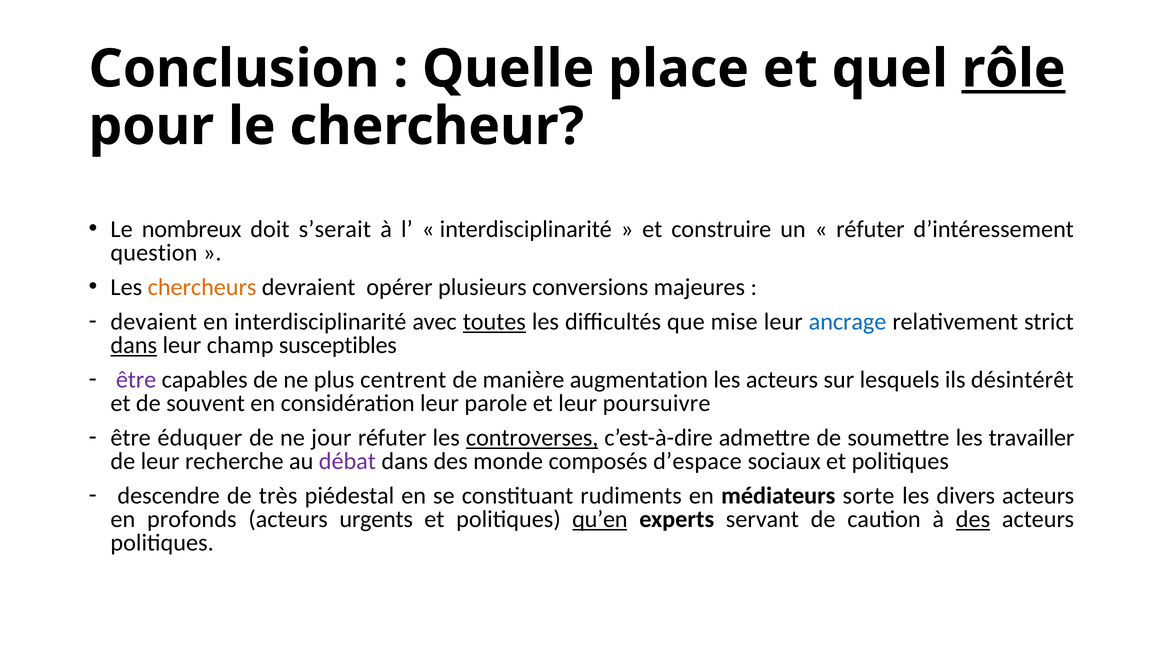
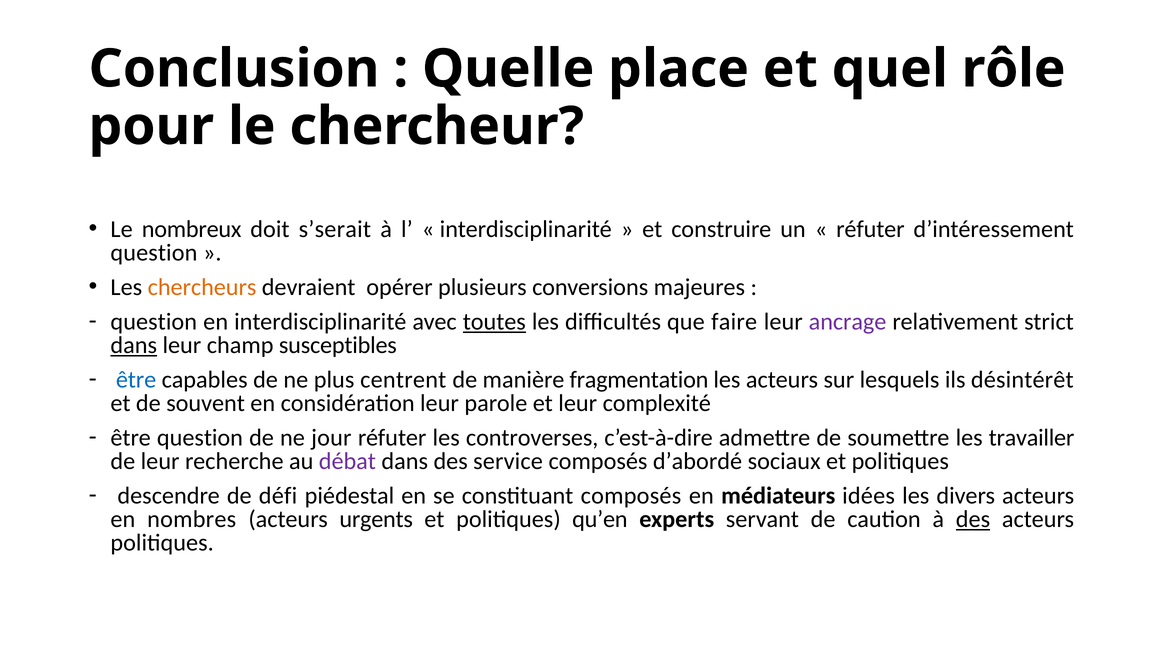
rôle underline: present -> none
devaient at (154, 322): devaient -> question
mise: mise -> faire
ancrage colour: blue -> purple
être at (136, 380) colour: purple -> blue
augmentation: augmentation -> fragmentation
poursuivre: poursuivre -> complexité
être éduquer: éduquer -> question
controverses underline: present -> none
monde: monde -> service
d’espace: d’espace -> d’abordé
très: très -> défi
constituant rudiments: rudiments -> composés
sorte: sorte -> idées
profonds: profonds -> nombres
qu’en underline: present -> none
